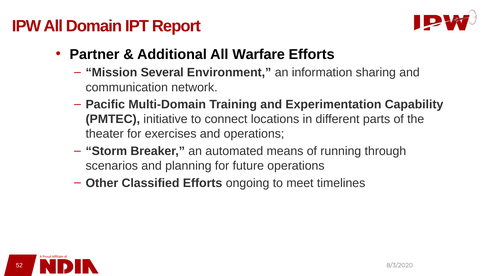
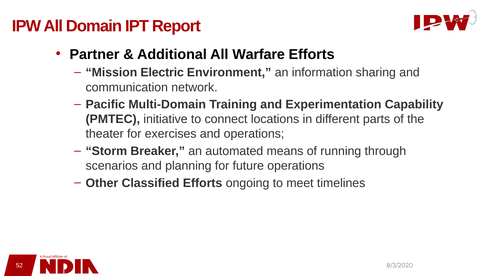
Several: Several -> Electric
